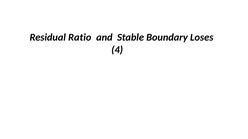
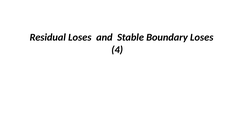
Residual Ratio: Ratio -> Loses
